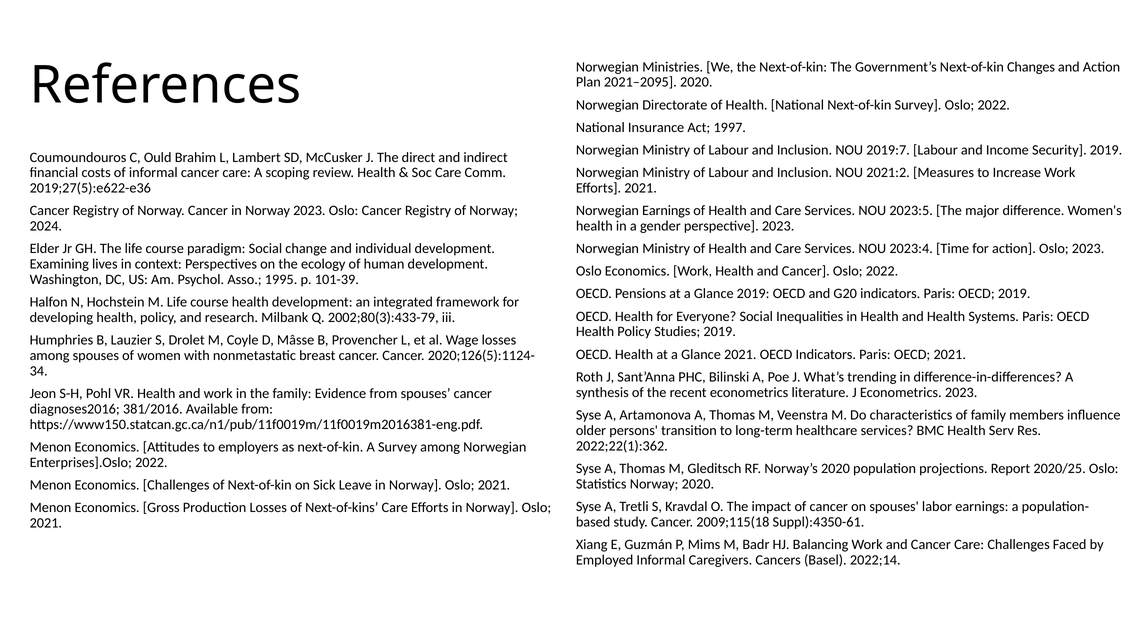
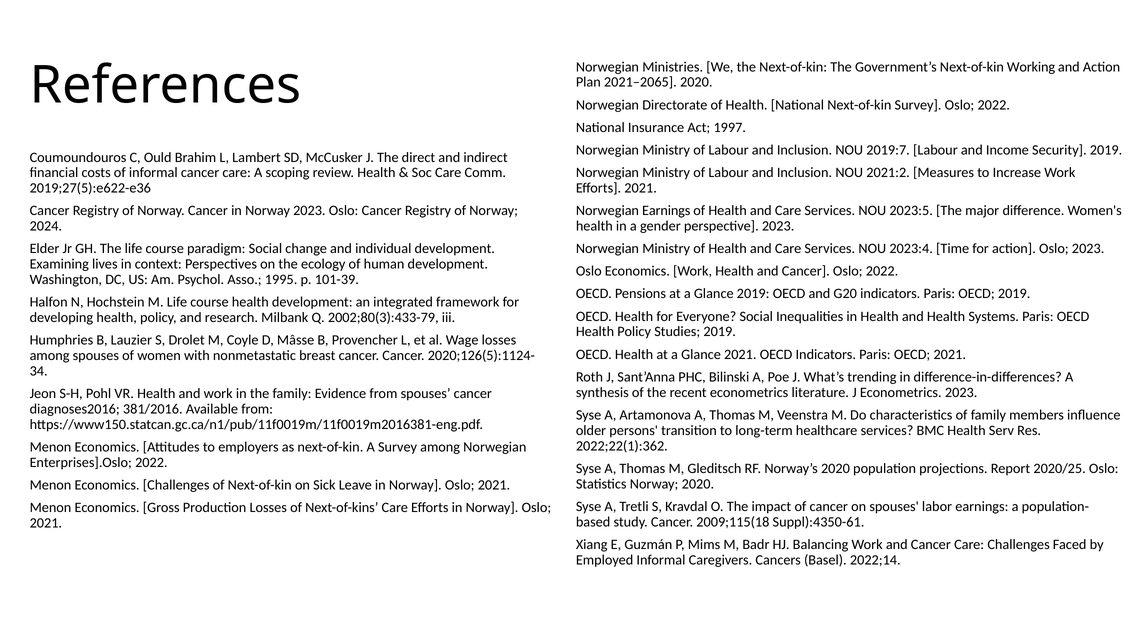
Changes: Changes -> Working
2021–2095: 2021–2095 -> 2021–2065
